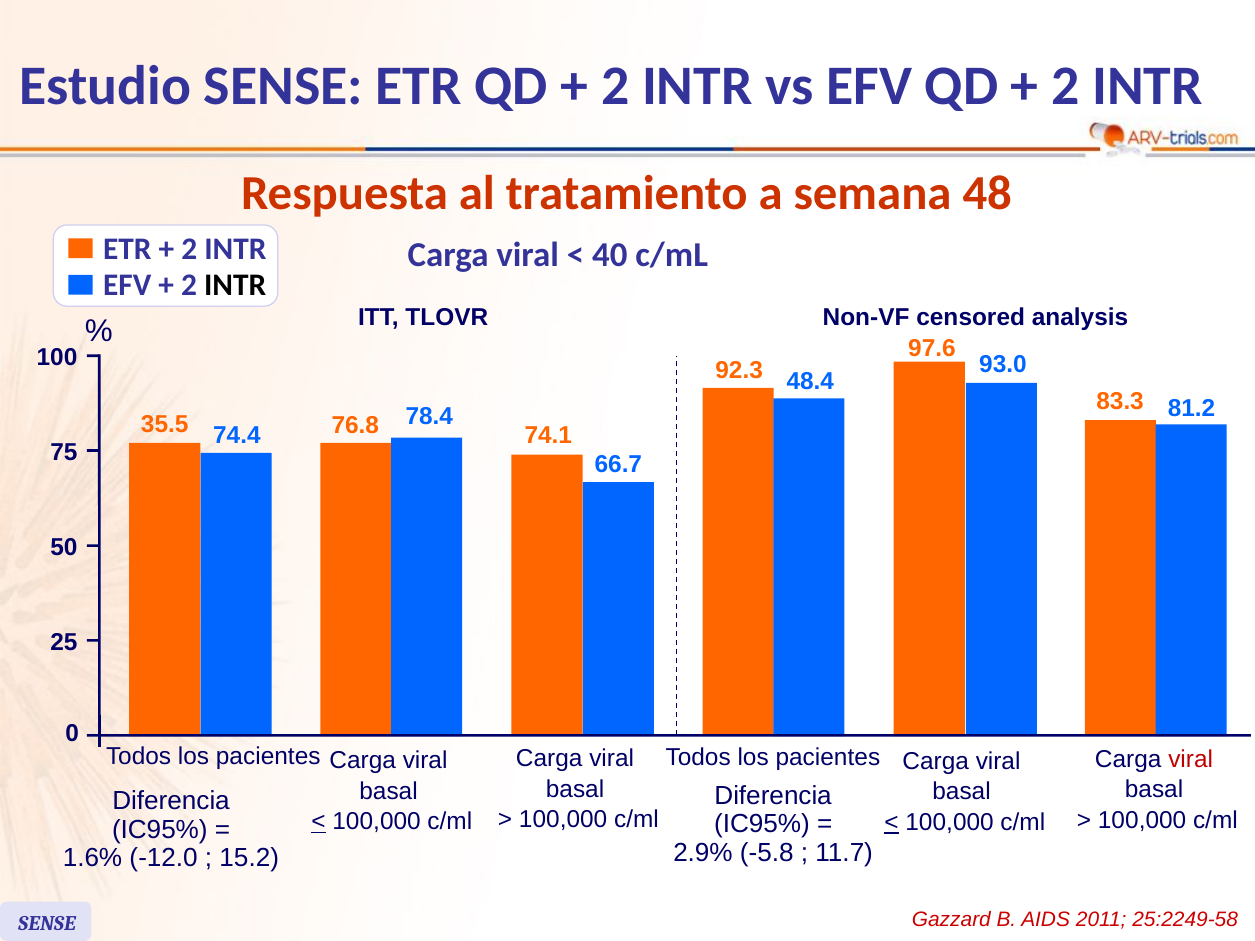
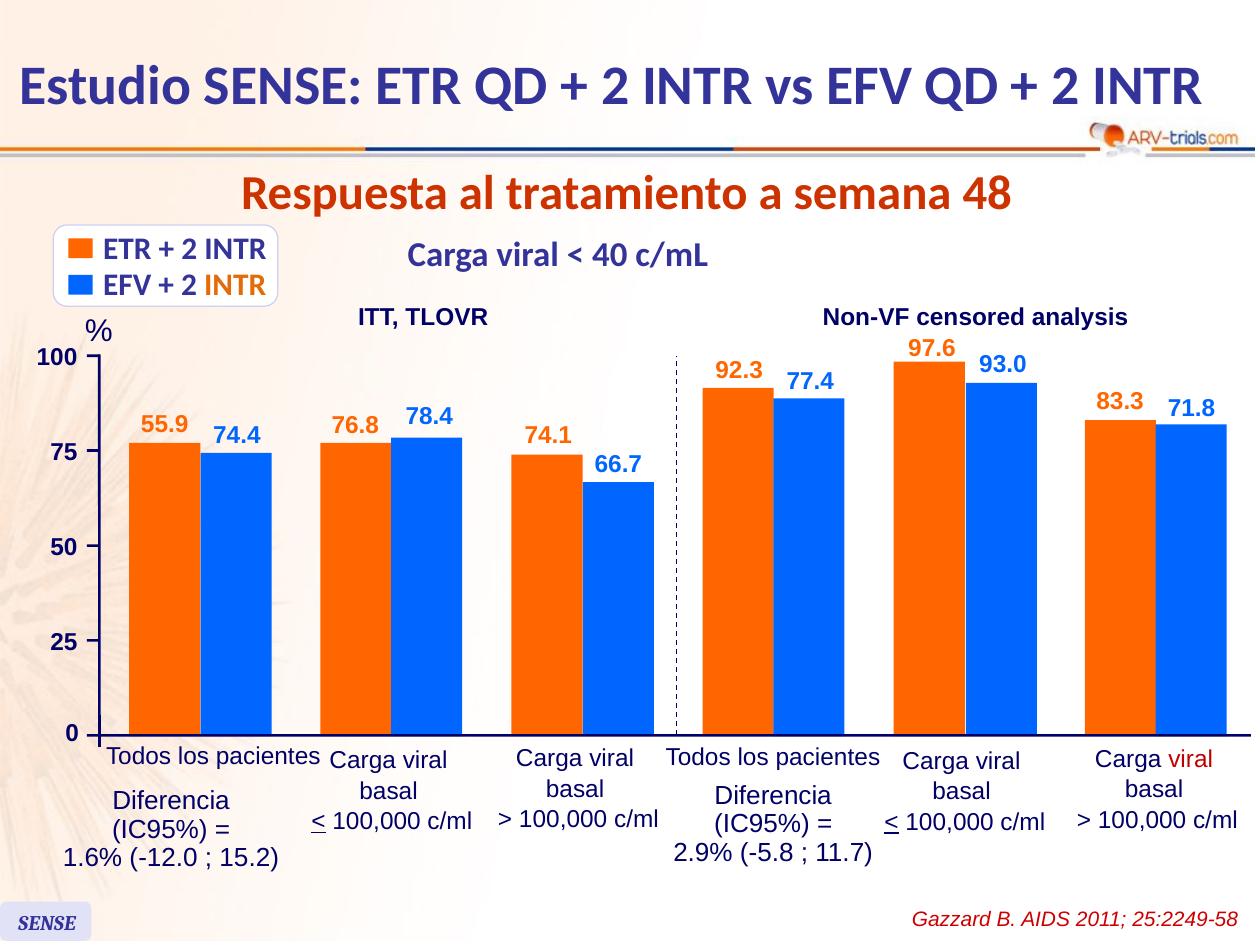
INTR at (235, 285) colour: black -> orange
48.4: 48.4 -> 77.4
81.2: 81.2 -> 71.8
35.5: 35.5 -> 55.9
